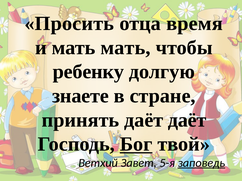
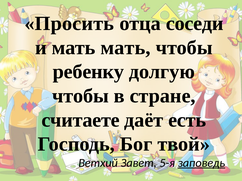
время: время -> соседи
знаете at (80, 96): знаете -> чтобы
принять: принять -> считаете
даёт даёт: даёт -> есть
Бог underline: present -> none
